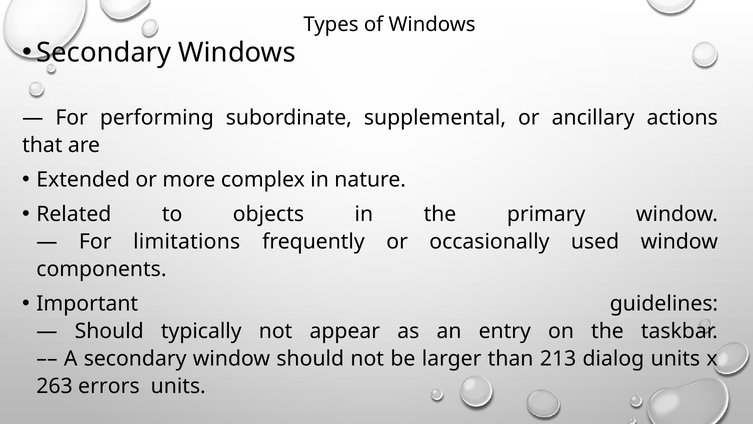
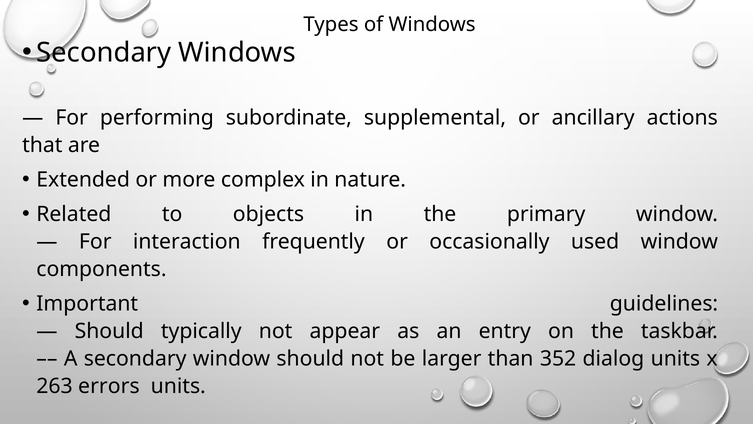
limitations: limitations -> interaction
213: 213 -> 352
